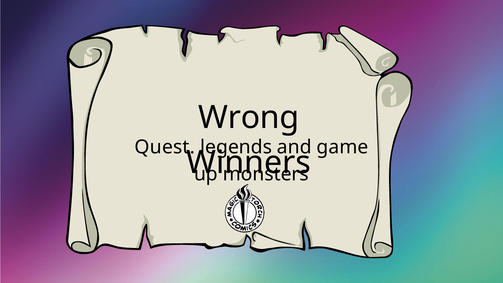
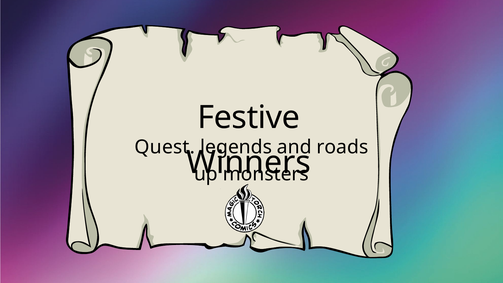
Wrong: Wrong -> Festive
game: game -> roads
